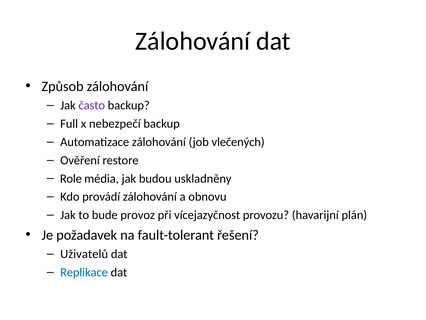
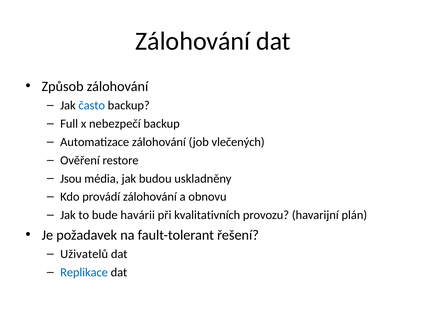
často colour: purple -> blue
Role: Role -> Jsou
provoz: provoz -> havárii
vícejazyčnost: vícejazyčnost -> kvalitativních
